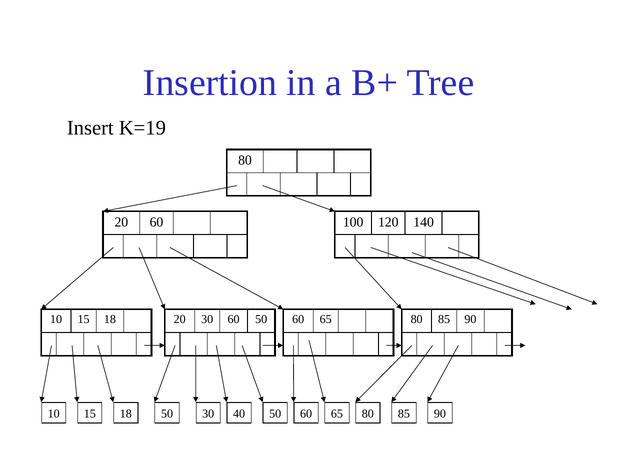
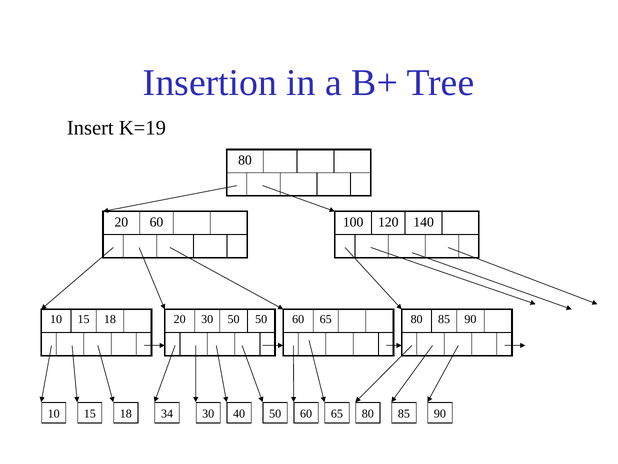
30 60: 60 -> 50
18 50: 50 -> 34
